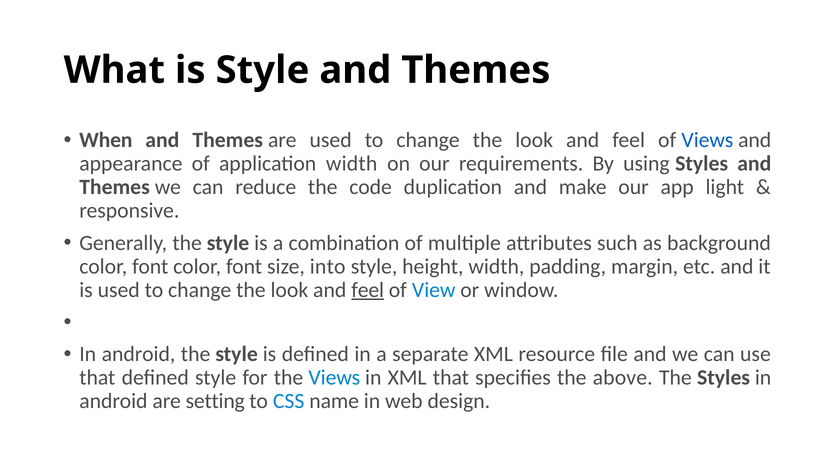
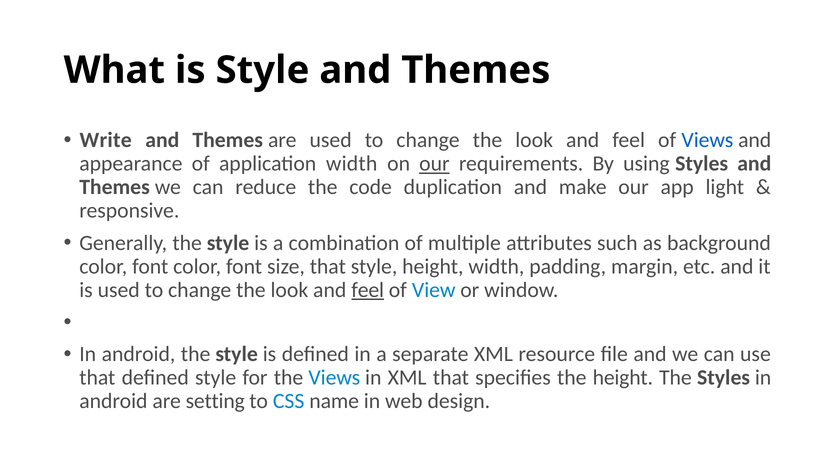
When: When -> Write
our at (434, 164) underline: none -> present
size into: into -> that
the above: above -> height
